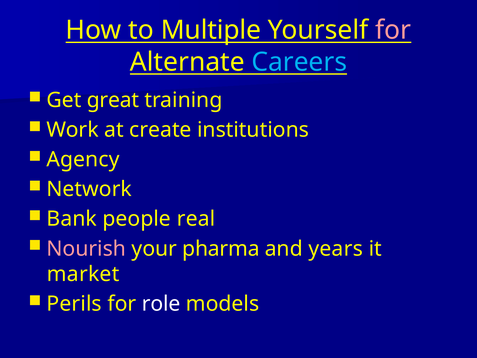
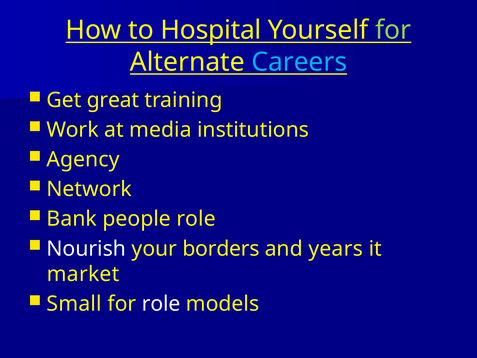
Multiple: Multiple -> Hospital
for at (393, 30) colour: pink -> light green
create: create -> media
people real: real -> role
Nourish colour: pink -> white
pharma: pharma -> borders
Perils: Perils -> Small
